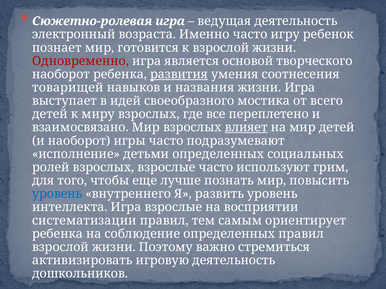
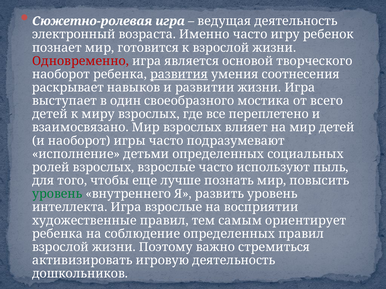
товарищей: товарищей -> раскрывает
названия: названия -> развитии
идей: идей -> один
влияет underline: present -> none
грим: грим -> пыль
уровень at (57, 194) colour: blue -> green
систематизации: систематизации -> художественные
